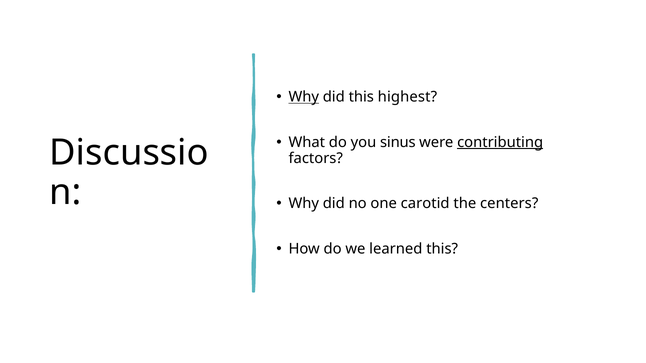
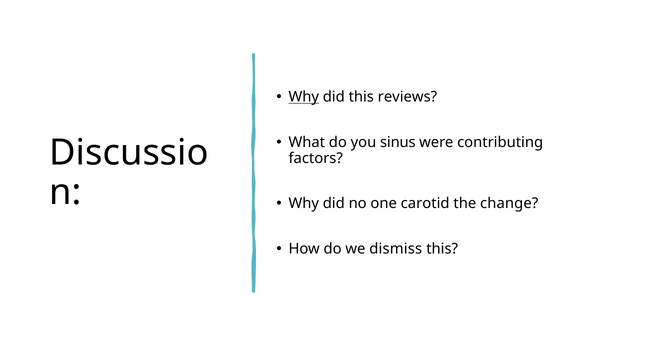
highest: highest -> reviews
contributing underline: present -> none
centers: centers -> change
learned: learned -> dismiss
